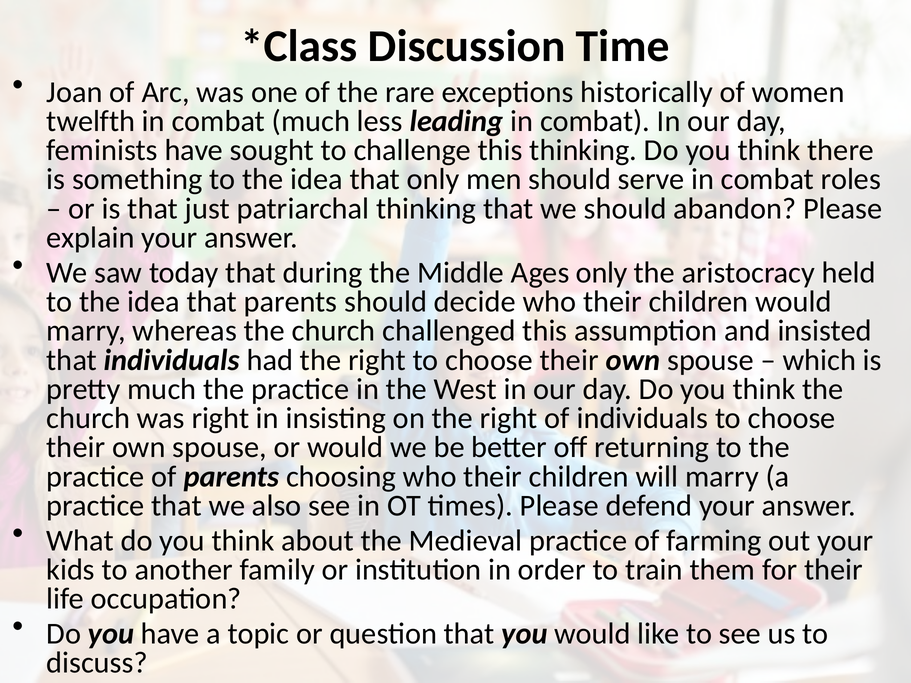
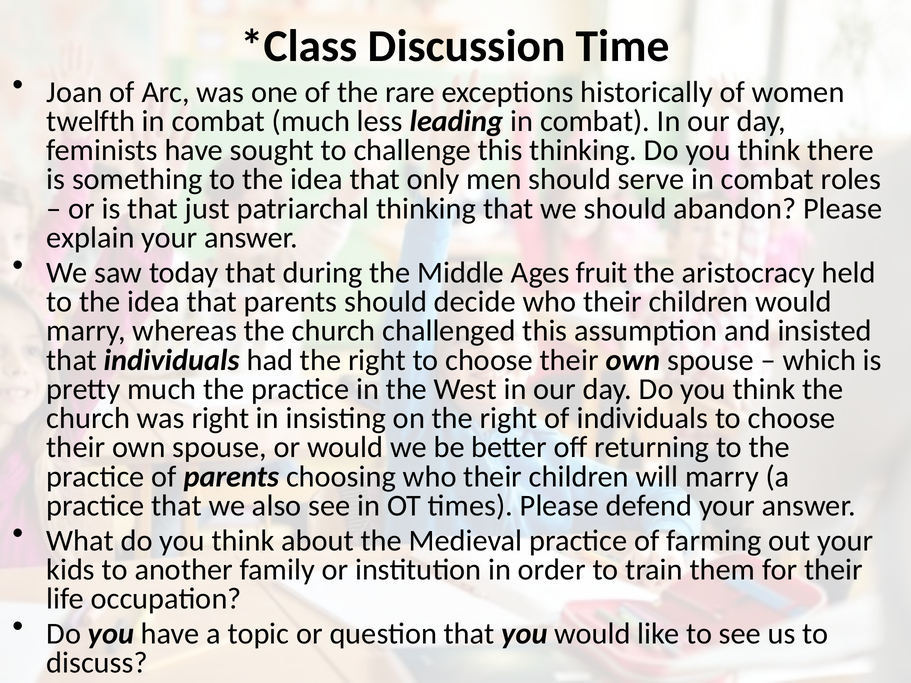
Ages only: only -> fruit
